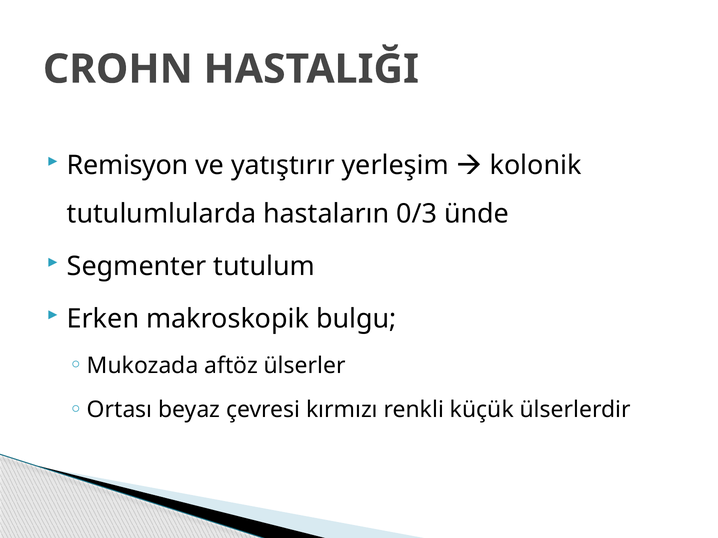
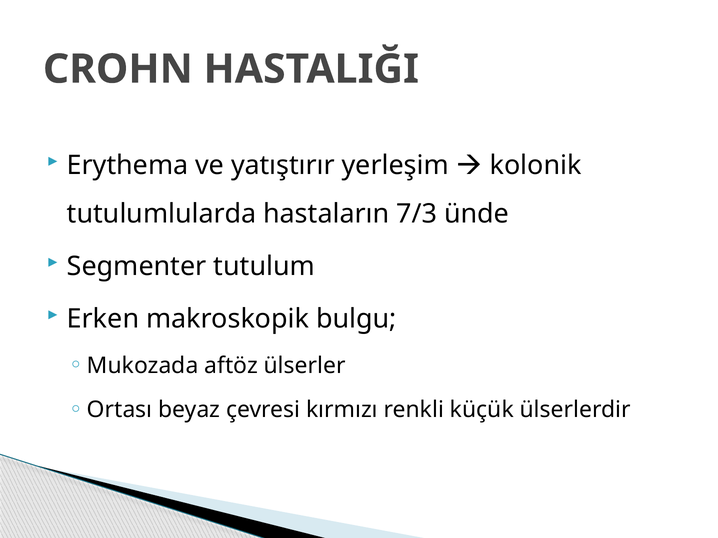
Remisyon: Remisyon -> Erythema
0/3: 0/3 -> 7/3
